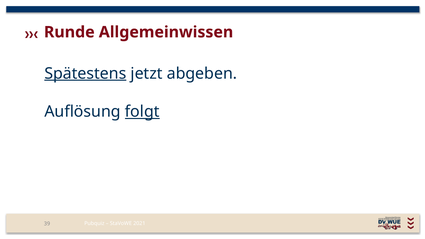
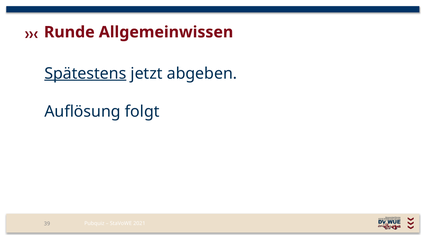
folgt underline: present -> none
